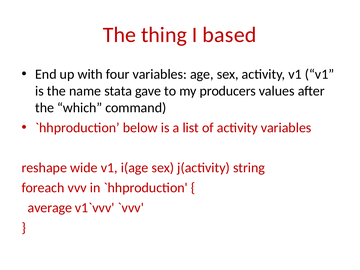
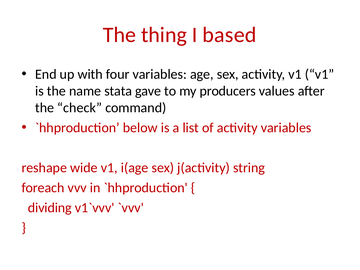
which: which -> check
average: average -> dividing
